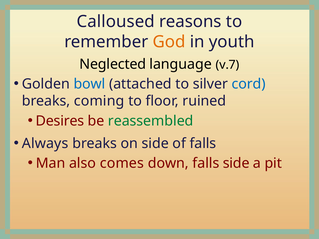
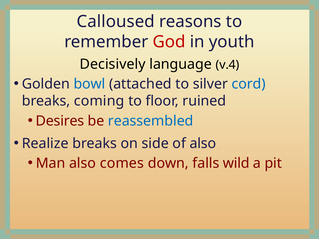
God colour: orange -> red
Neglected: Neglected -> Decisively
v.7: v.7 -> v.4
reassembled colour: green -> blue
Always: Always -> Realize
of falls: falls -> also
falls side: side -> wild
